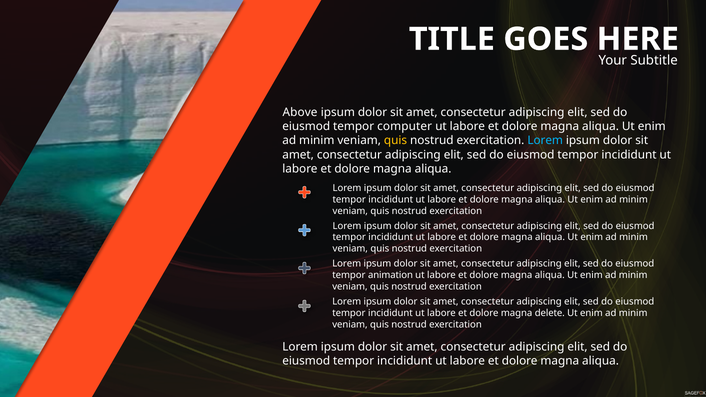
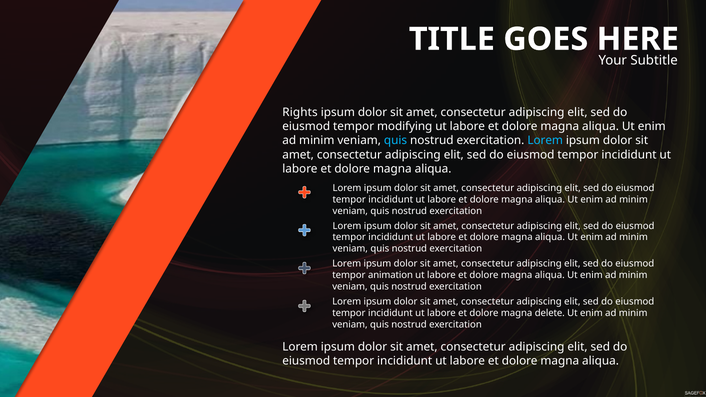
Above: Above -> Rights
computer: computer -> modifying
quis at (395, 141) colour: yellow -> light blue
